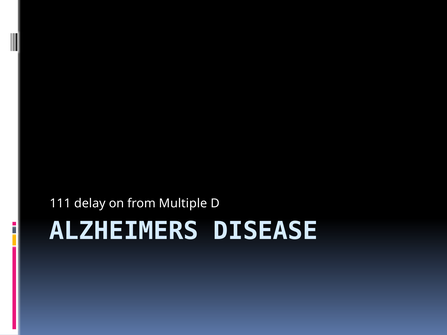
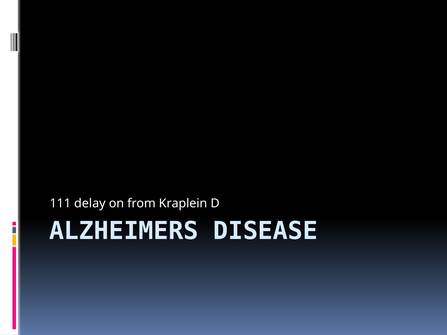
Multiple: Multiple -> Kraplein
